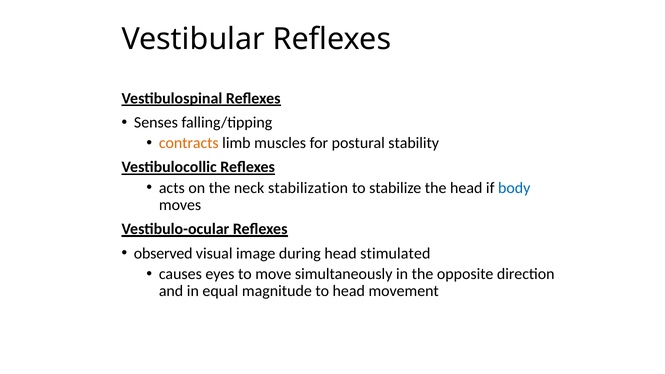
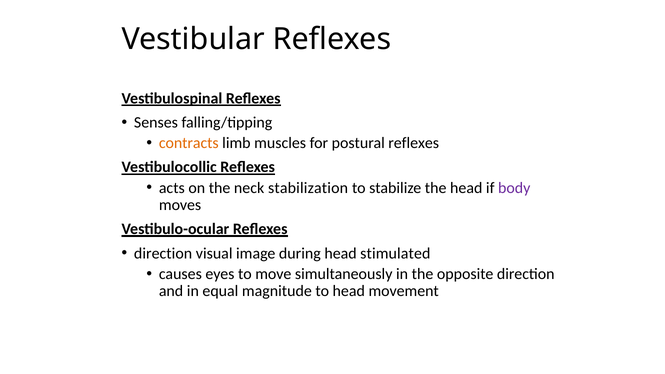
postural stability: stability -> reflexes
body colour: blue -> purple
observed at (163, 253): observed -> direction
